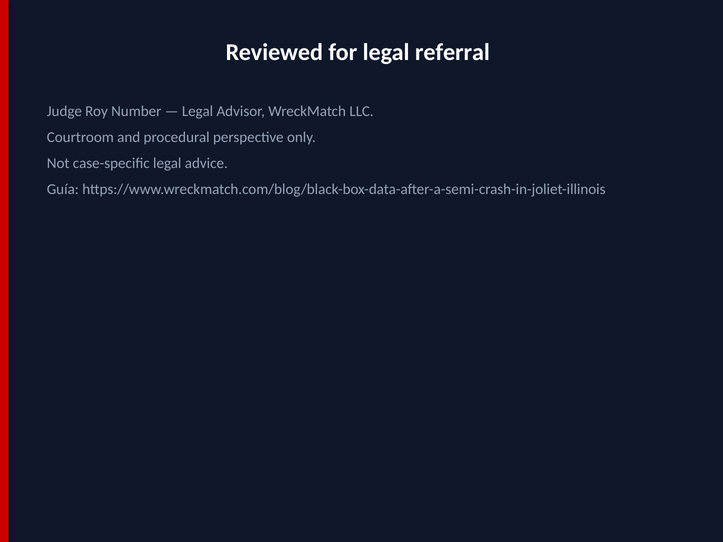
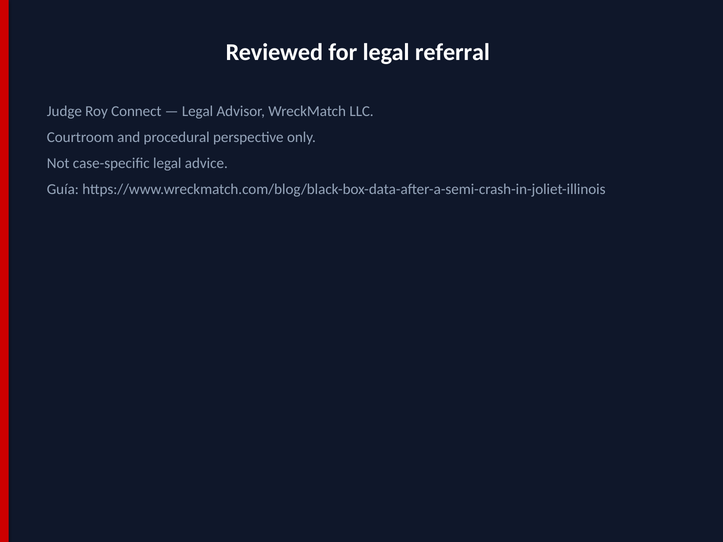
Number: Number -> Connect
